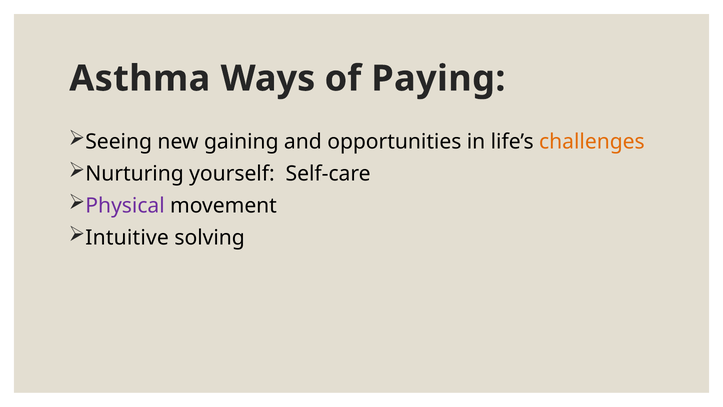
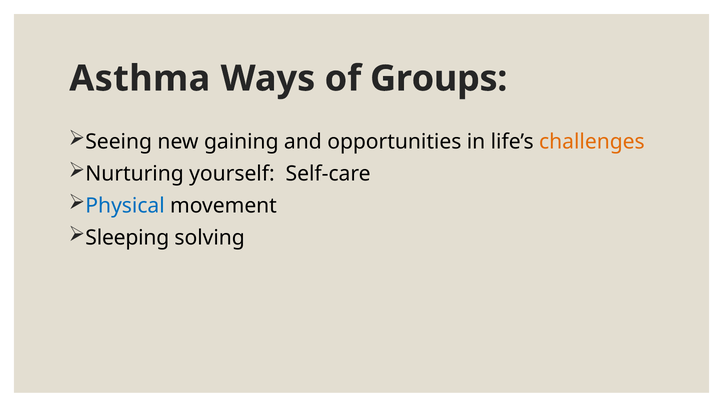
Paying: Paying -> Groups
Physical colour: purple -> blue
Intuitive: Intuitive -> Sleeping
